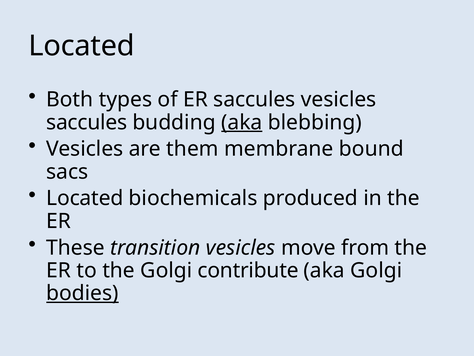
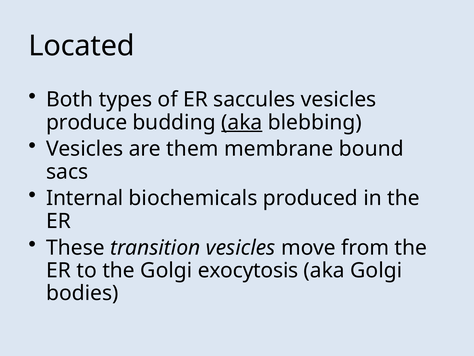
saccules at (87, 122): saccules -> produce
Located at (85, 198): Located -> Internal
contribute: contribute -> exocytosis
bodies underline: present -> none
